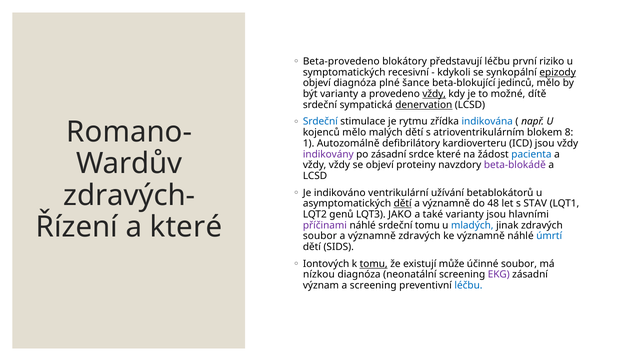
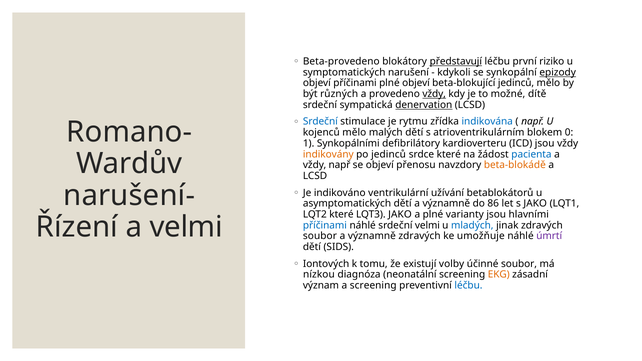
představují underline: none -> present
recesivní: recesivní -> narušení
objeví diagnóza: diagnóza -> příčinami
plné šance: šance -> objeví
být varianty: varianty -> různých
8: 8 -> 0
Autozomálně: Autozomálně -> Synkopálními
indikovány colour: purple -> orange
po zásadní: zásadní -> jedinců
vždy vždy: vždy -> např
proteiny: proteiny -> přenosu
beta-blokádě colour: purple -> orange
zdravých-: zdravých- -> narušení-
dětí at (403, 204) underline: present -> none
48: 48 -> 86
s STAV: STAV -> JAKO
LQT2 genů: genů -> které
a také: také -> plné
a které: které -> velmi
příčinami at (325, 225) colour: purple -> blue
srdeční tomu: tomu -> velmi
ke významně: významně -> umožňuje
úmrtí colour: blue -> purple
tomu at (374, 264) underline: present -> none
může: může -> volby
EKG colour: purple -> orange
